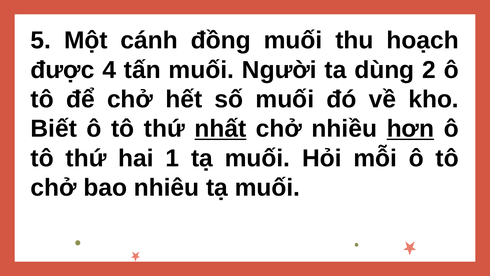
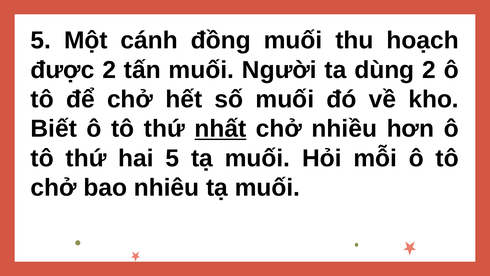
được 4: 4 -> 2
hơn underline: present -> none
hai 1: 1 -> 5
